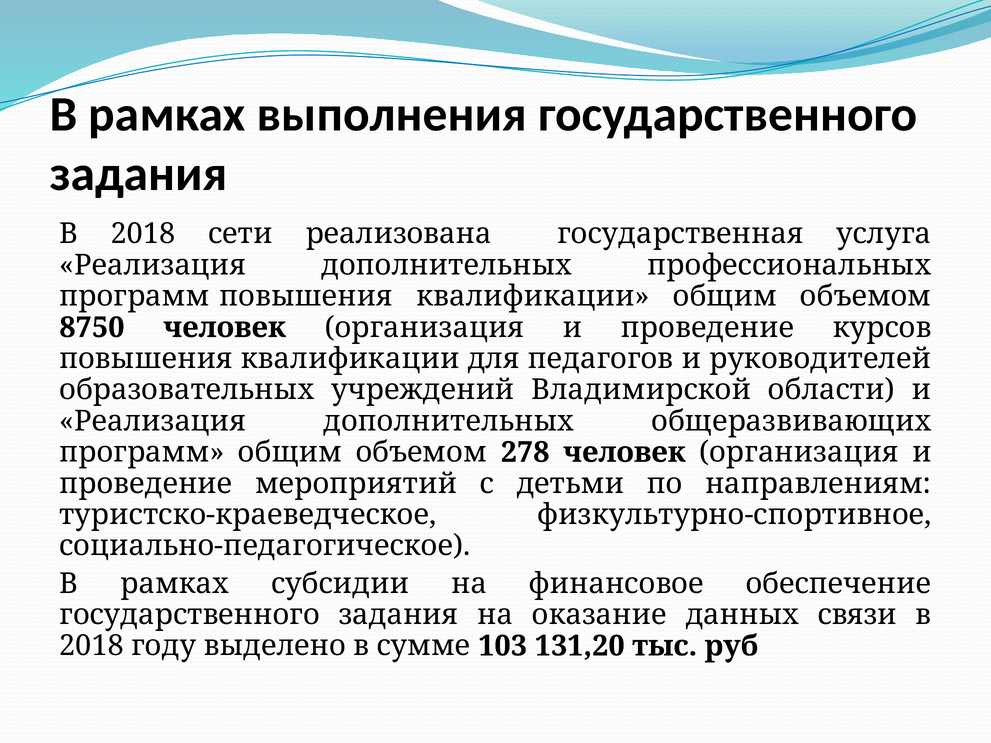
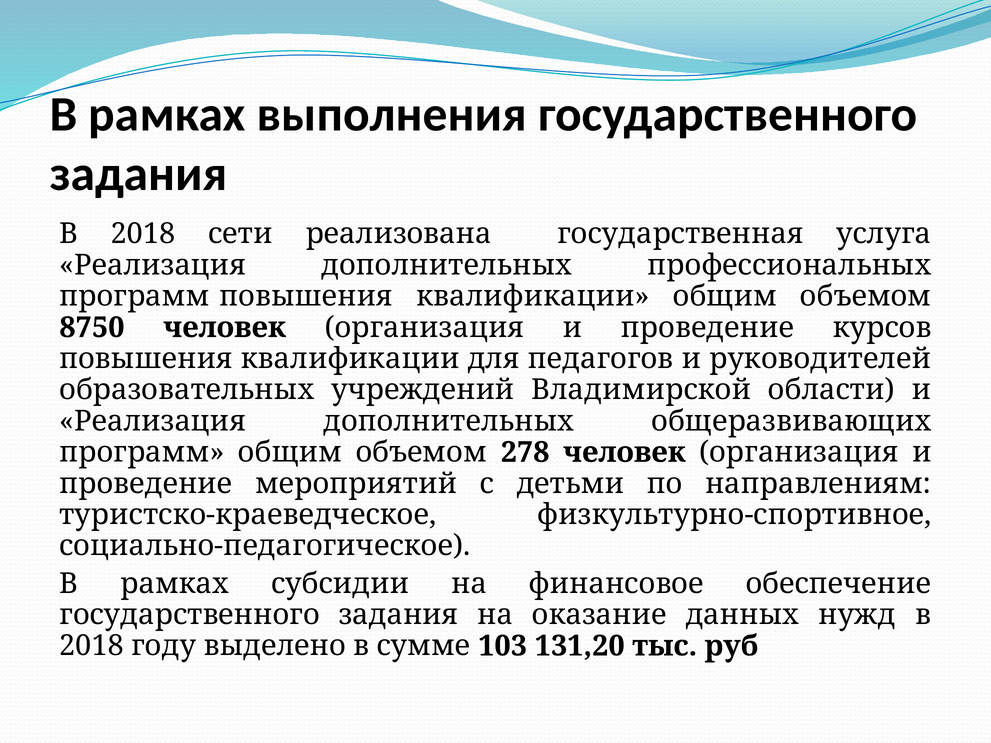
связи: связи -> нужд
